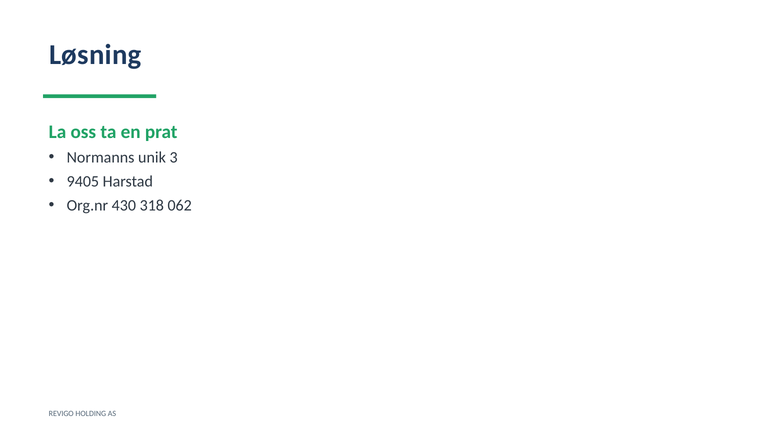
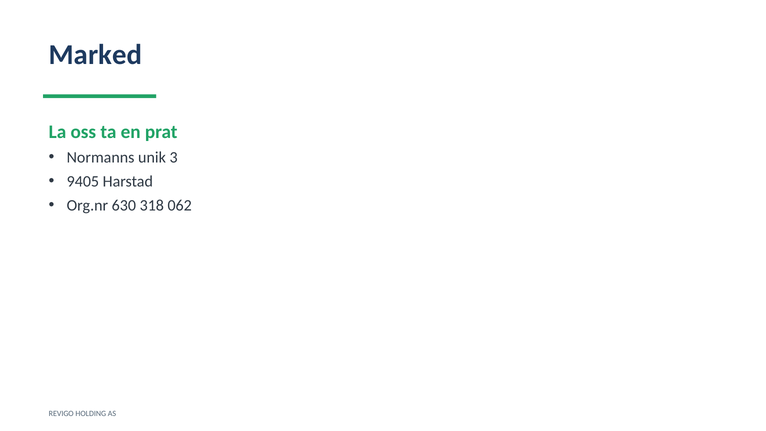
Løsning: Løsning -> Marked
430: 430 -> 630
